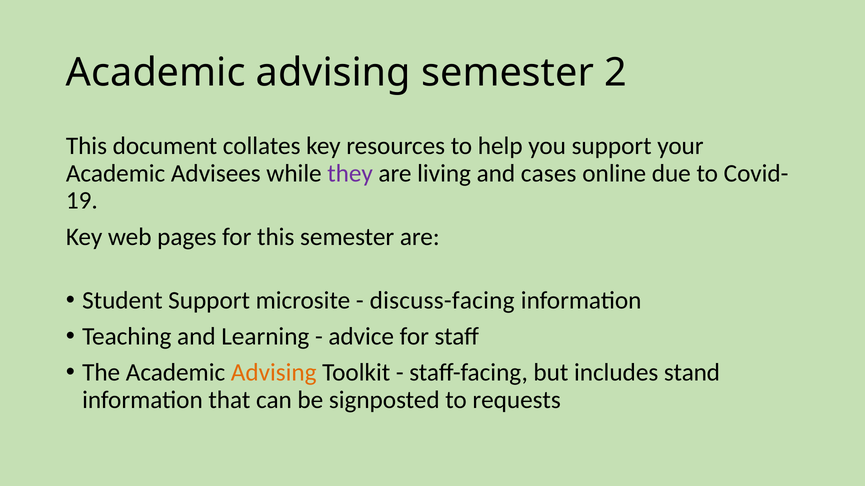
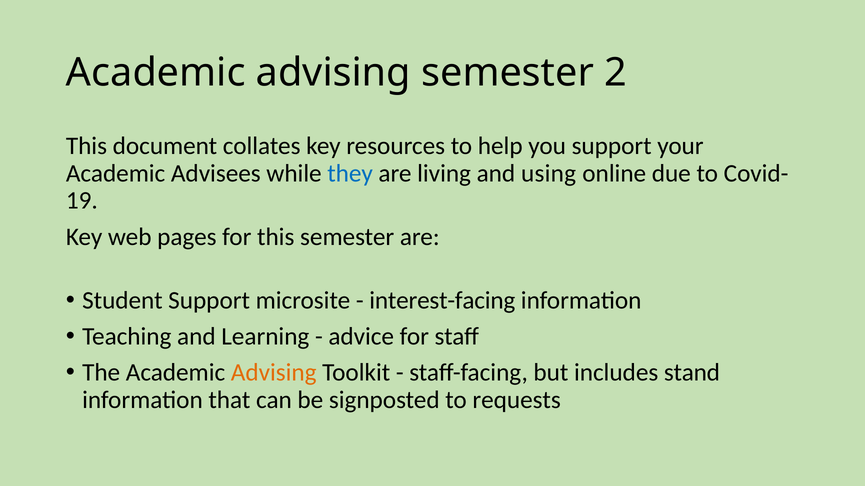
they colour: purple -> blue
cases: cases -> using
discuss-facing: discuss-facing -> interest-facing
